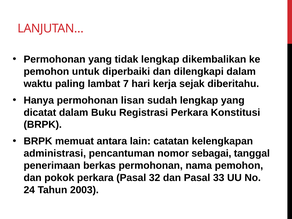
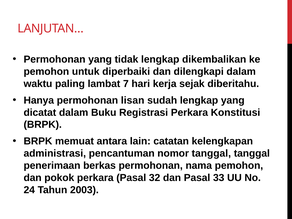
nomor sebagai: sebagai -> tanggal
